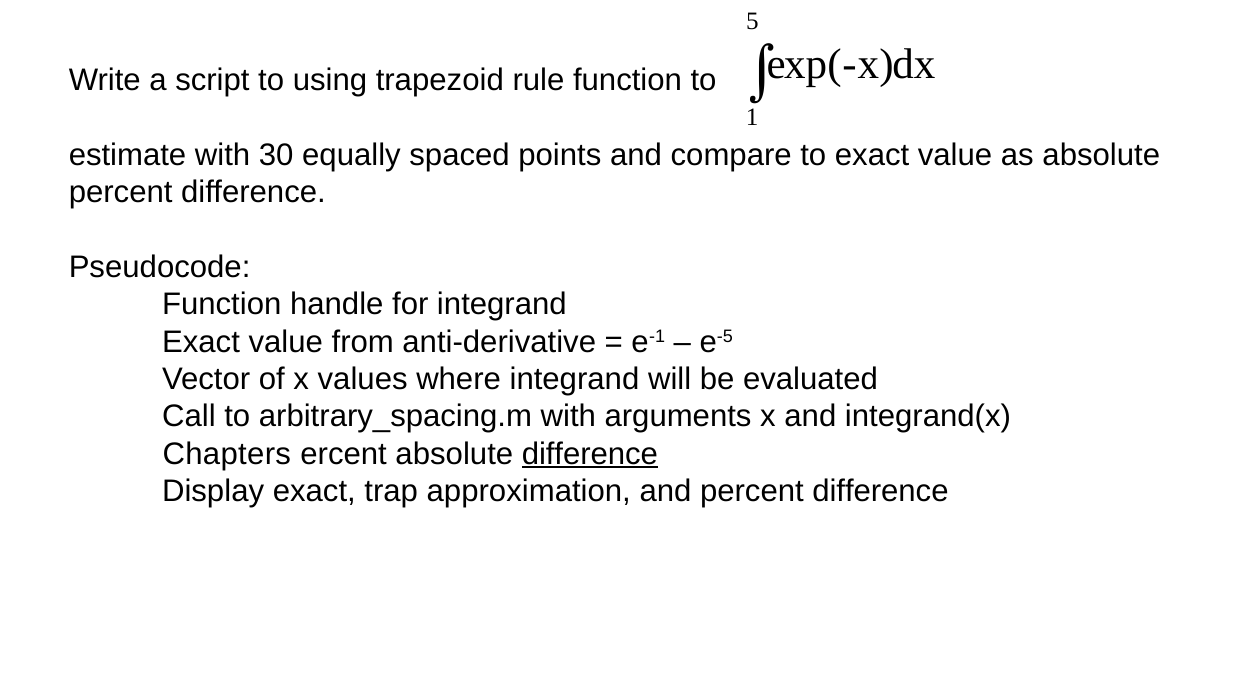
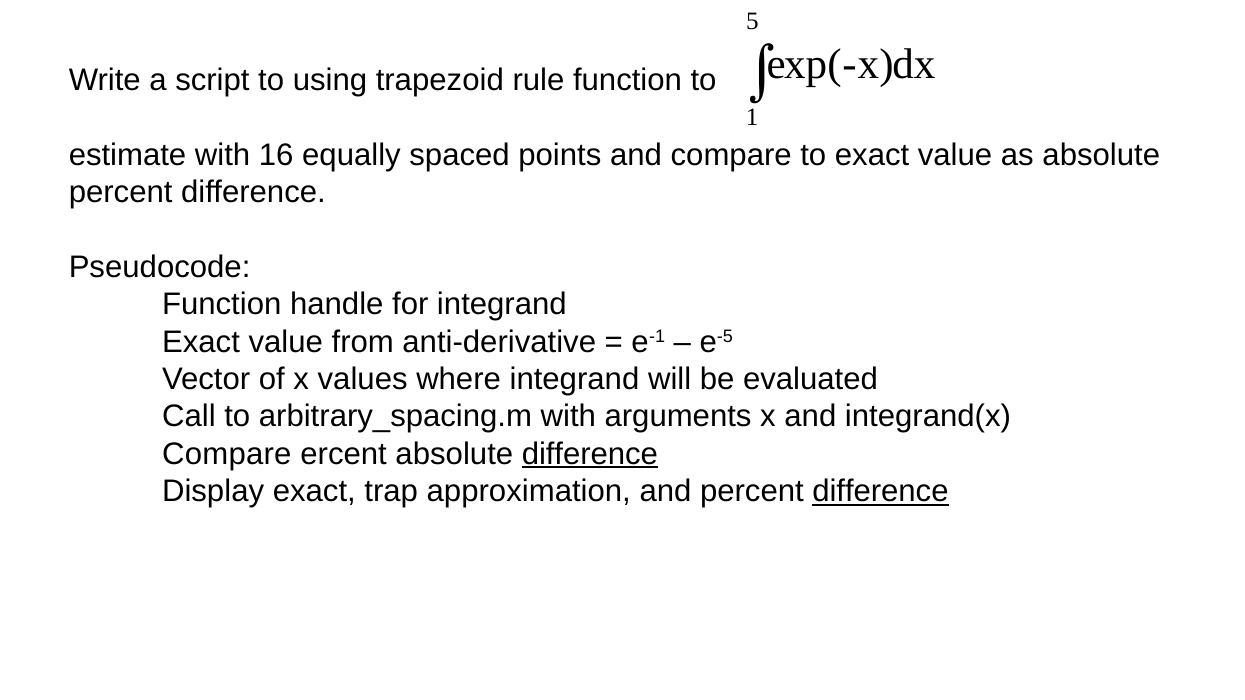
30: 30 -> 16
Chapters at (227, 454): Chapters -> Compare
difference at (880, 492) underline: none -> present
